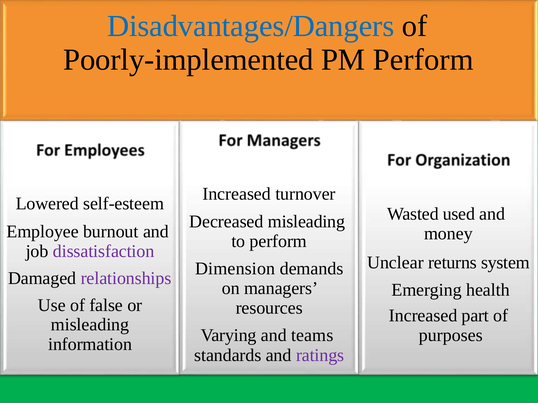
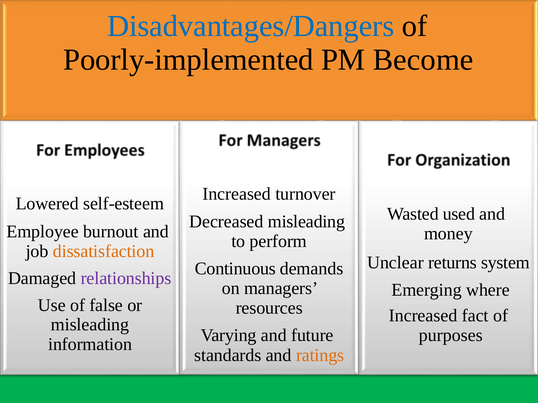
PM Perform: Perform -> Become
dissatisfaction colour: purple -> orange
Dimension: Dimension -> Continuous
health: health -> where
part: part -> fact
teams: teams -> future
ratings colour: purple -> orange
